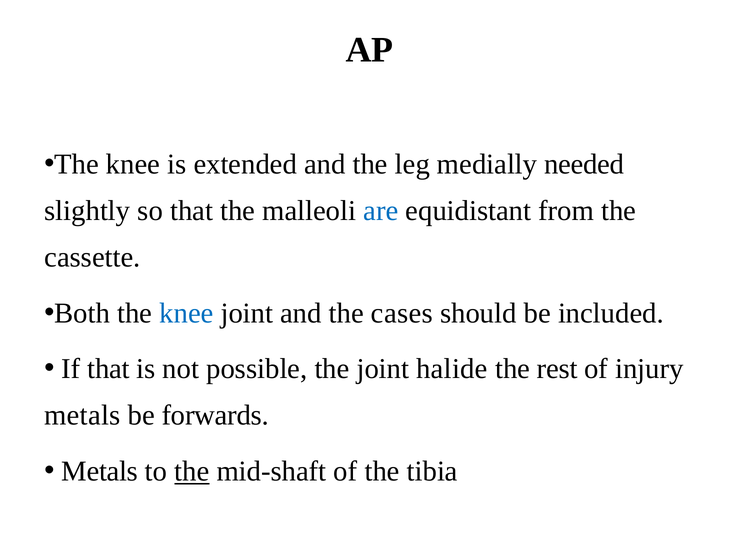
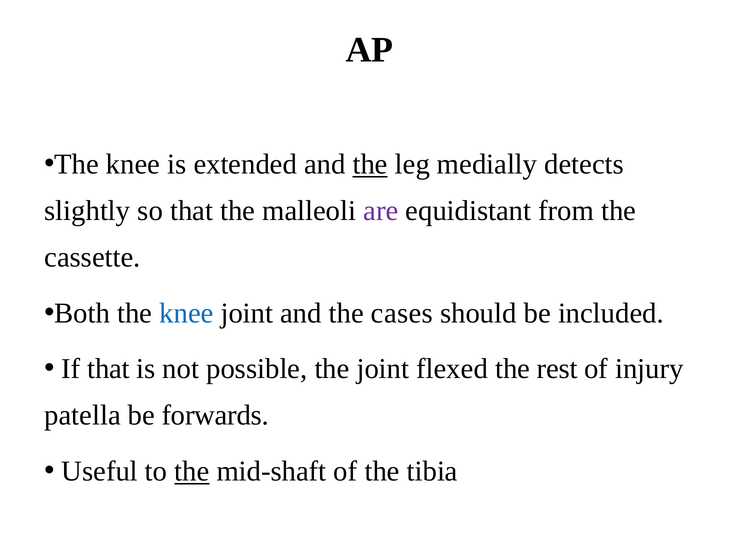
the at (370, 164) underline: none -> present
needed: needed -> detects
are colour: blue -> purple
halide: halide -> flexed
metals at (82, 416): metals -> patella
Metals at (100, 472): Metals -> Useful
